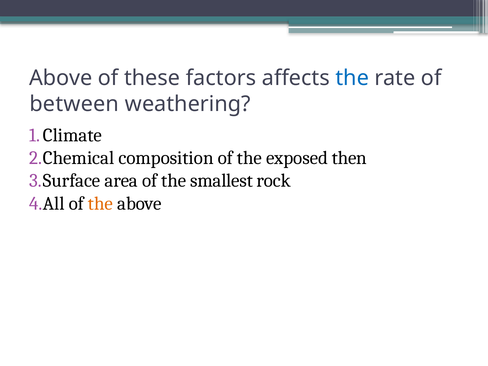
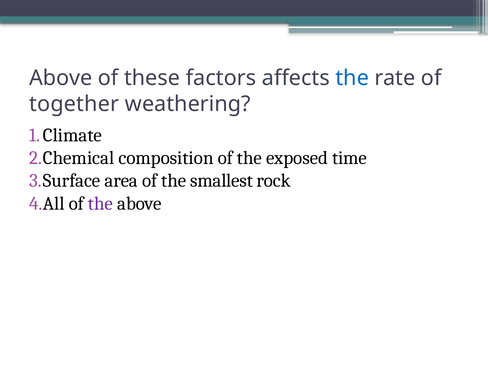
between: between -> together
then: then -> time
the at (100, 204) colour: orange -> purple
